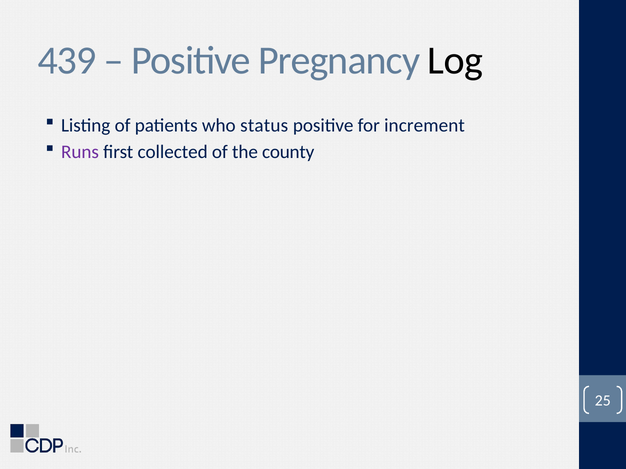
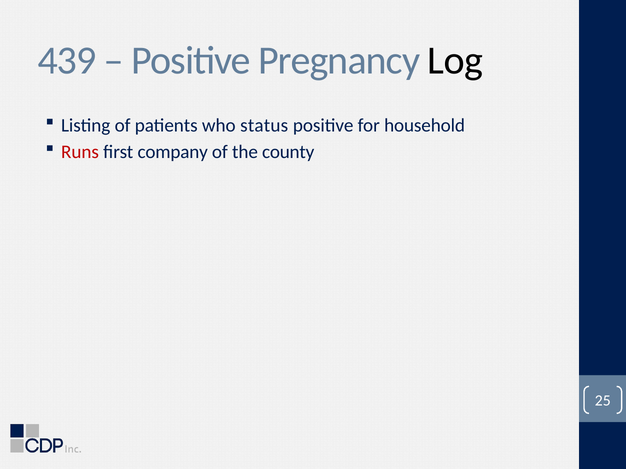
increment: increment -> household
Runs colour: purple -> red
collected: collected -> company
